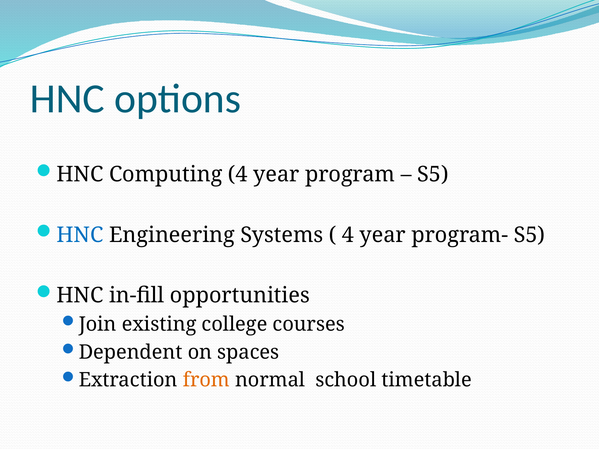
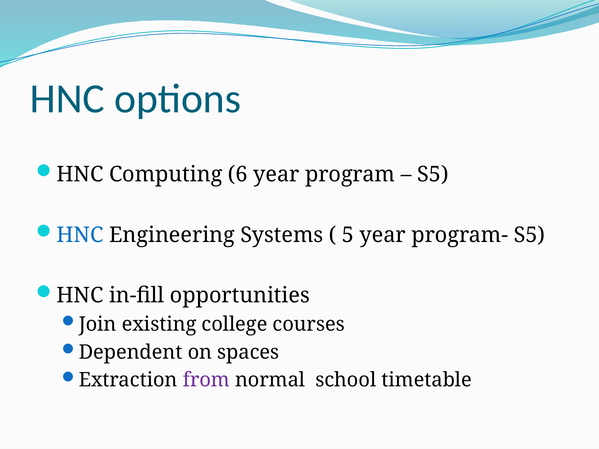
Computing 4: 4 -> 6
4 at (348, 235): 4 -> 5
from colour: orange -> purple
